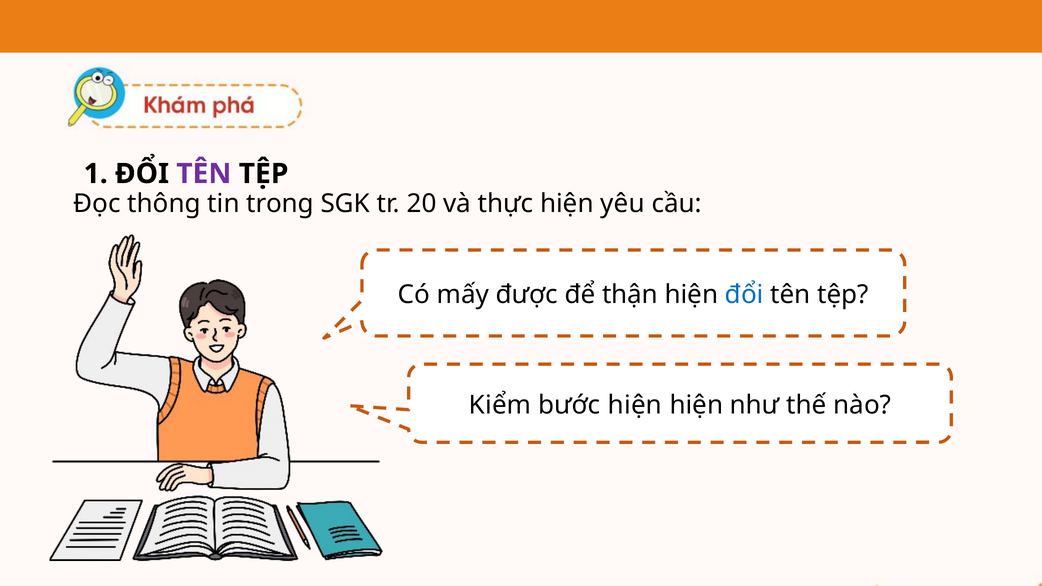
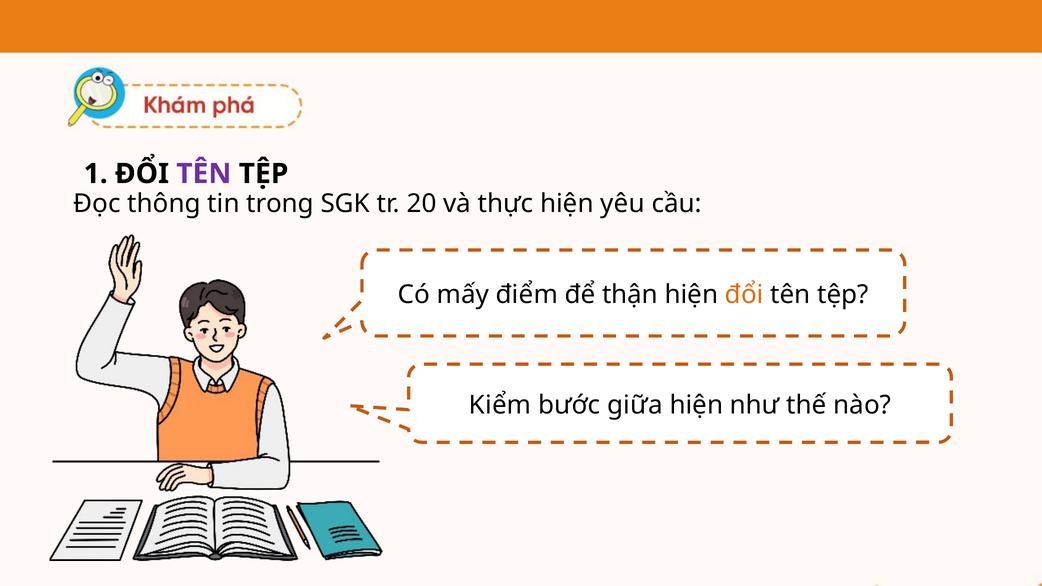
được: được -> điểm
đổi at (744, 295) colour: blue -> orange
bước hiện: hiện -> giữa
